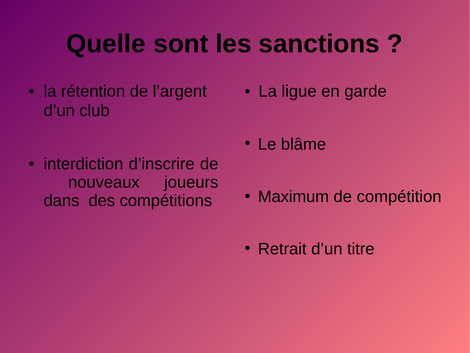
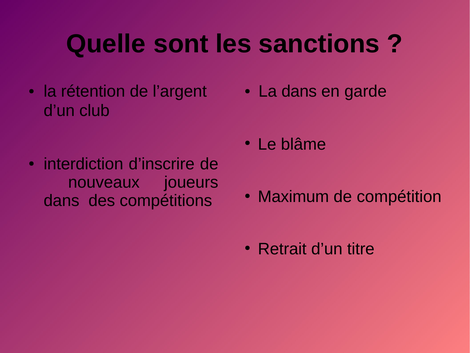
La ligue: ligue -> dans
